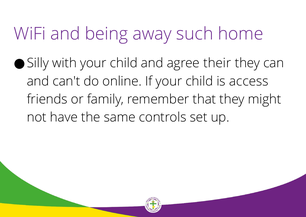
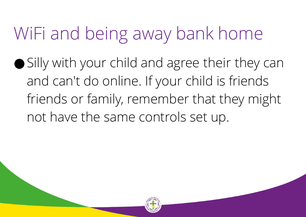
such: such -> bank
is access: access -> friends
